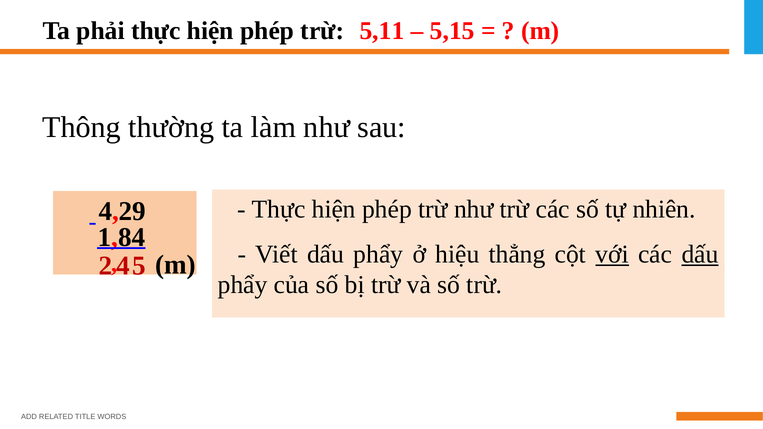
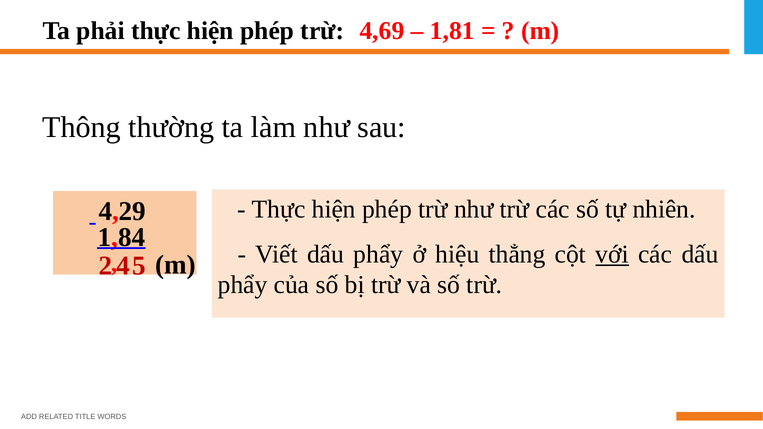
5,11: 5,11 -> 4,69
5,15: 5,15 -> 1,81
dấu at (700, 254) underline: present -> none
